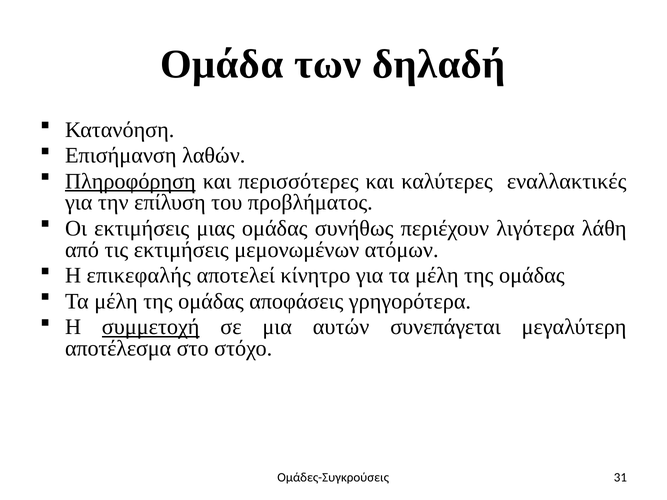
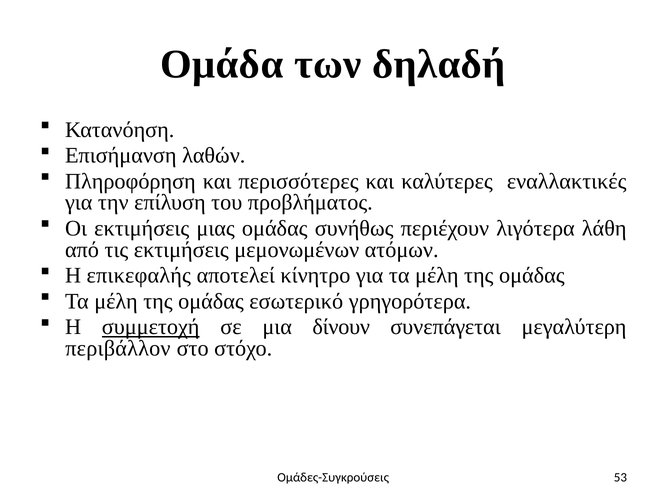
Πληροφόρηση underline: present -> none
αποφάσεις: αποφάσεις -> εσωτερικό
αυτών: αυτών -> δίνουν
αποτέλεσμα: αποτέλεσμα -> περιβάλλον
31: 31 -> 53
